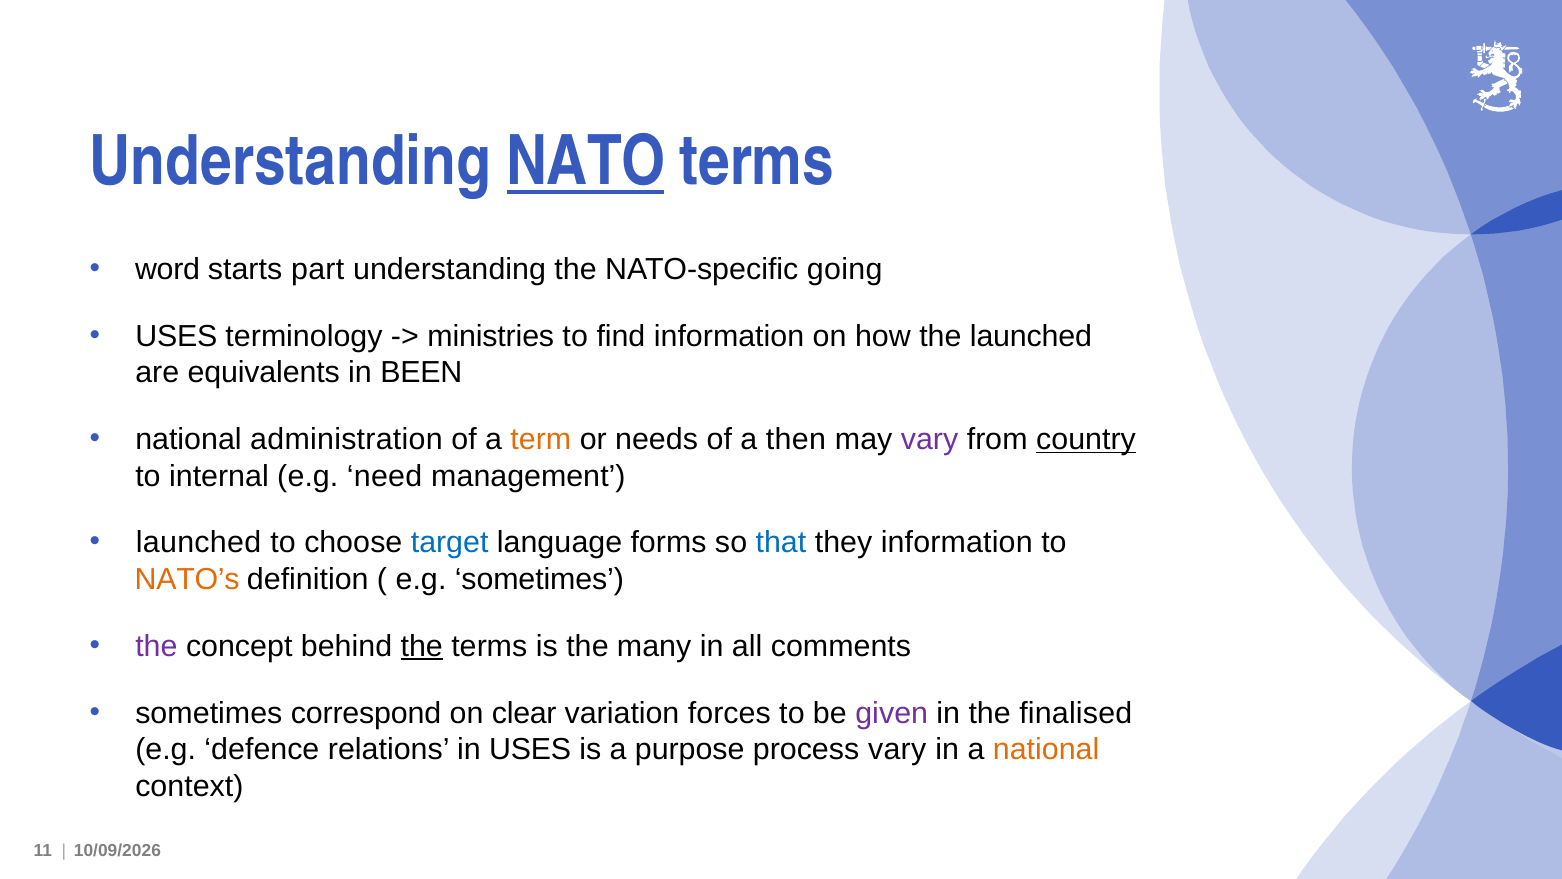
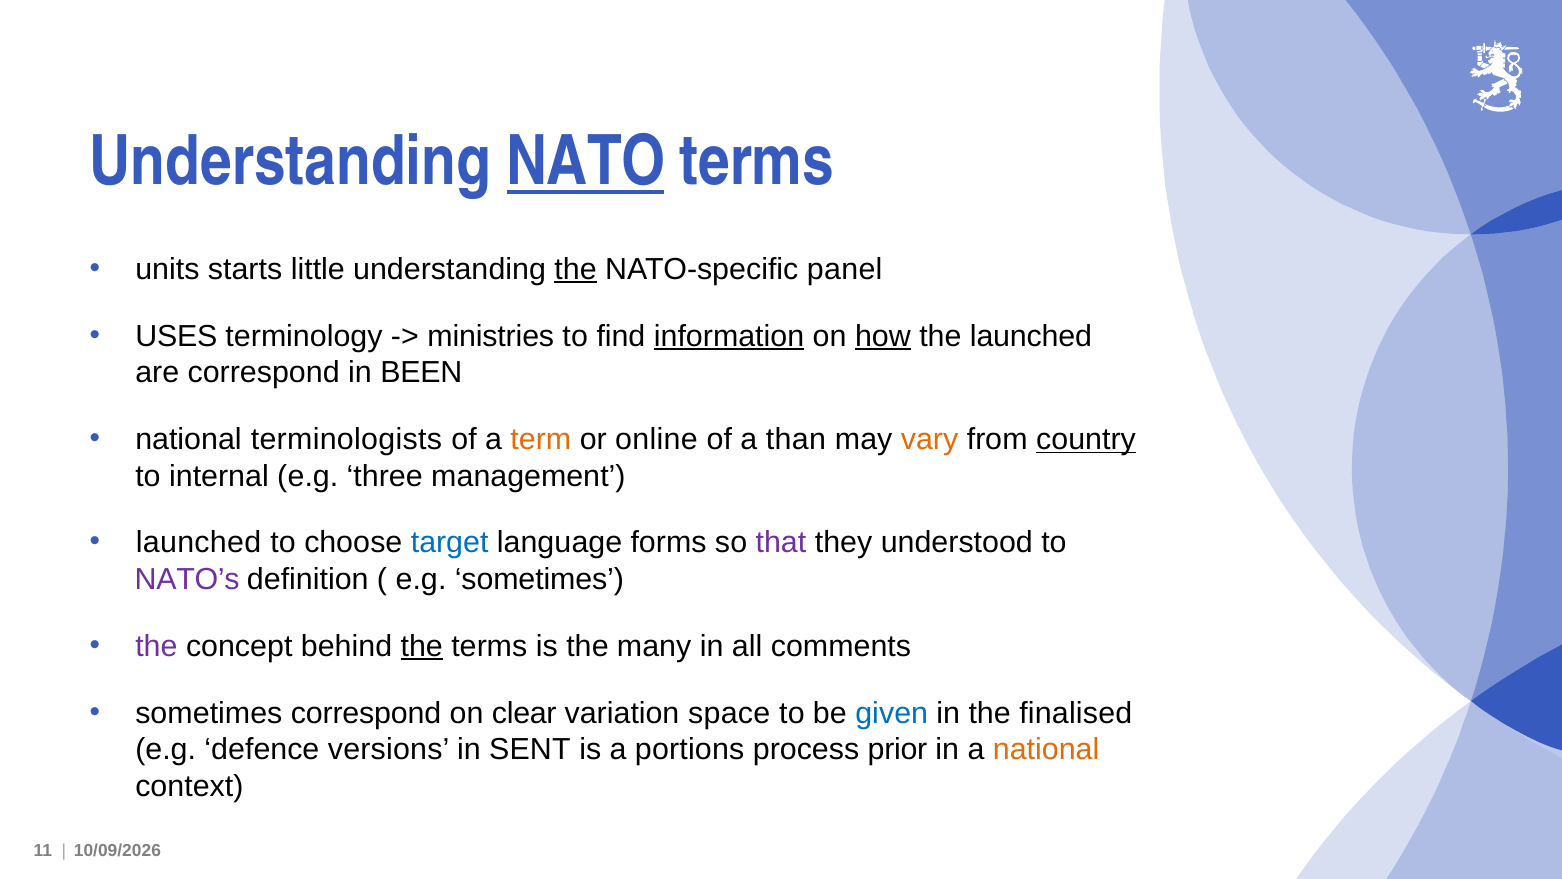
word: word -> units
part: part -> little
the at (576, 269) underline: none -> present
going: going -> panel
information at (729, 336) underline: none -> present
how underline: none -> present
are equivalents: equivalents -> correspond
administration: administration -> terminologists
needs: needs -> online
then: then -> than
vary at (930, 439) colour: purple -> orange
need: need -> three
that colour: blue -> purple
they information: information -> understood
NATO’s colour: orange -> purple
forces: forces -> space
given colour: purple -> blue
relations: relations -> versions
in USES: USES -> SENT
purpose: purpose -> portions
process vary: vary -> prior
